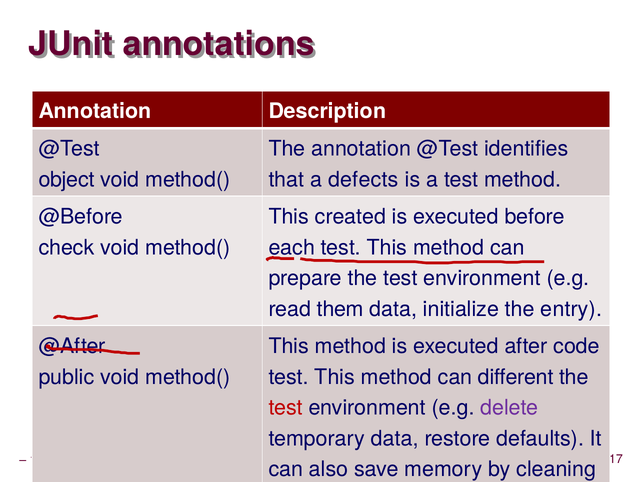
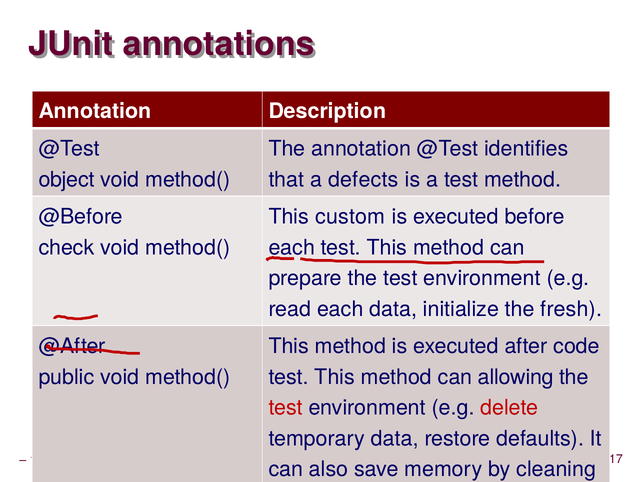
created: created -> custom
read them: them -> each
entry: entry -> fresh
different: different -> allowing
delete colour: purple -> red
